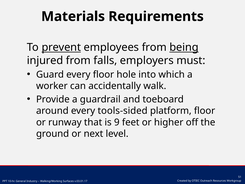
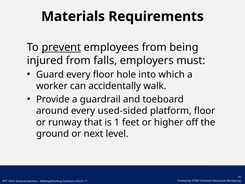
being underline: present -> none
tools-sided: tools-sided -> used-sided
9: 9 -> 1
